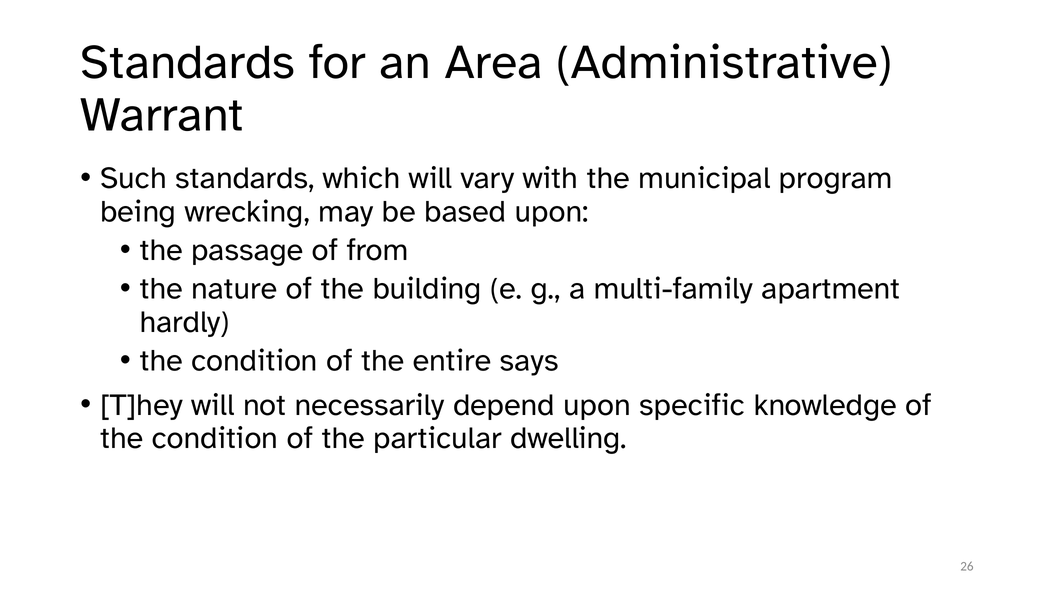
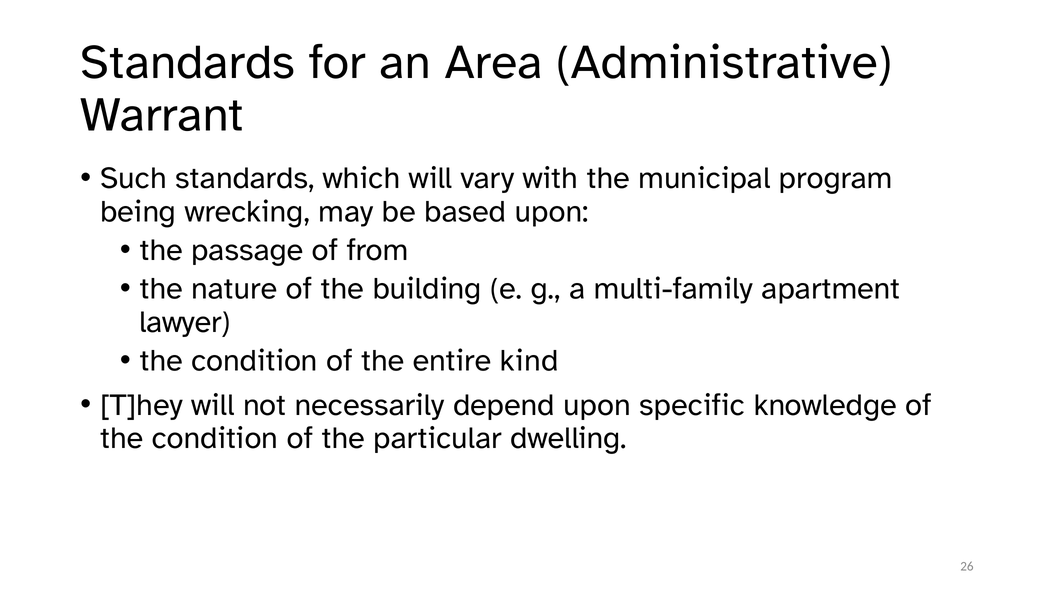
hardly: hardly -> lawyer
says: says -> kind
